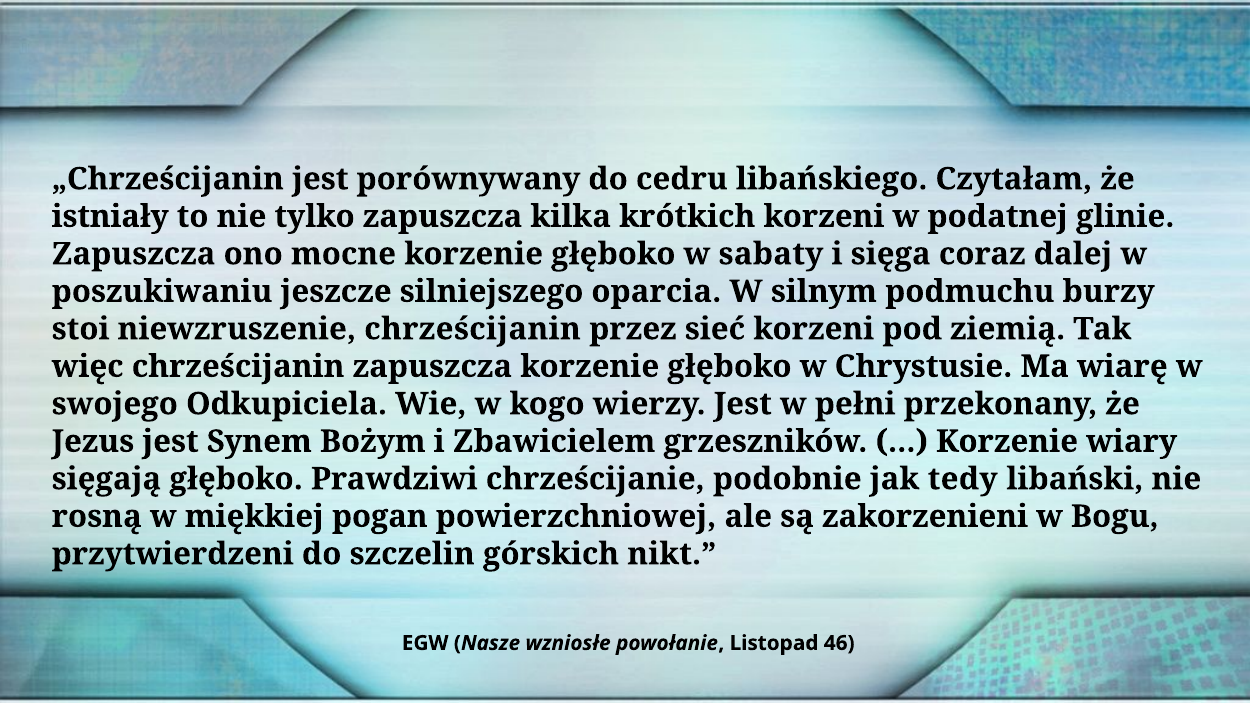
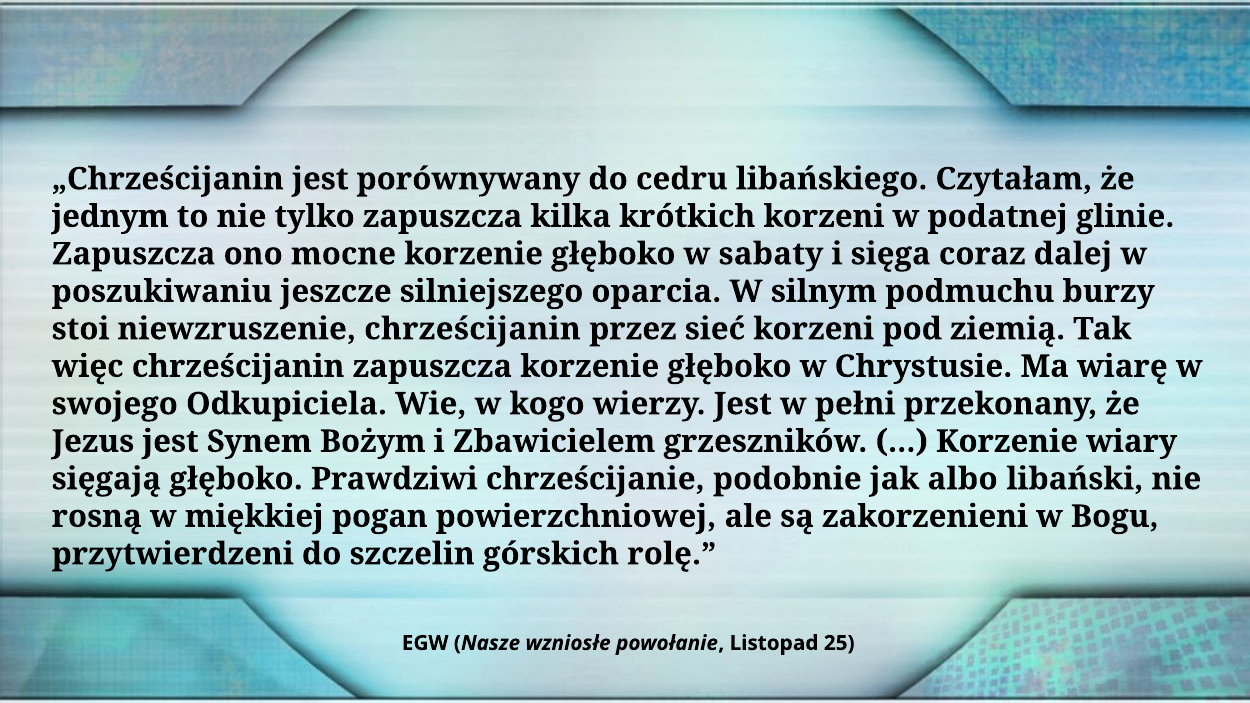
istniały: istniały -> jednym
tedy: tedy -> albo
nikt: nikt -> rolę
46: 46 -> 25
